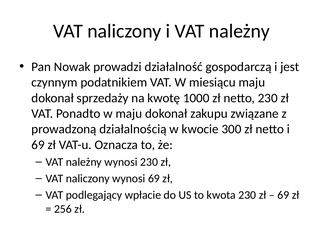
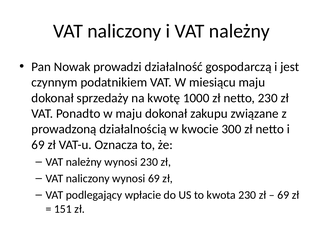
256: 256 -> 151
